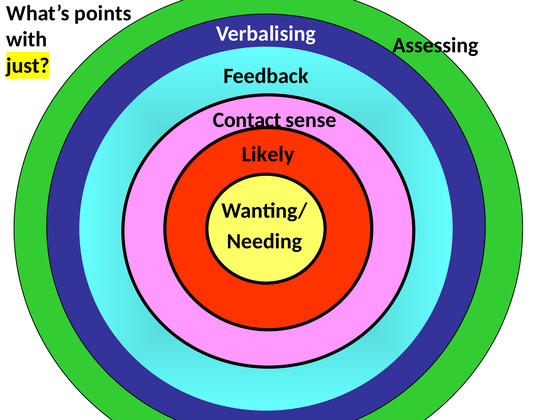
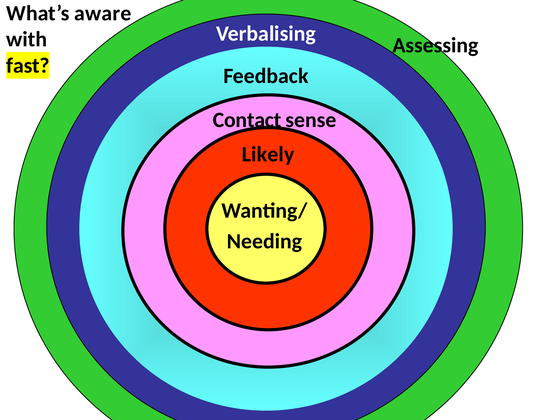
points: points -> aware
just: just -> fast
